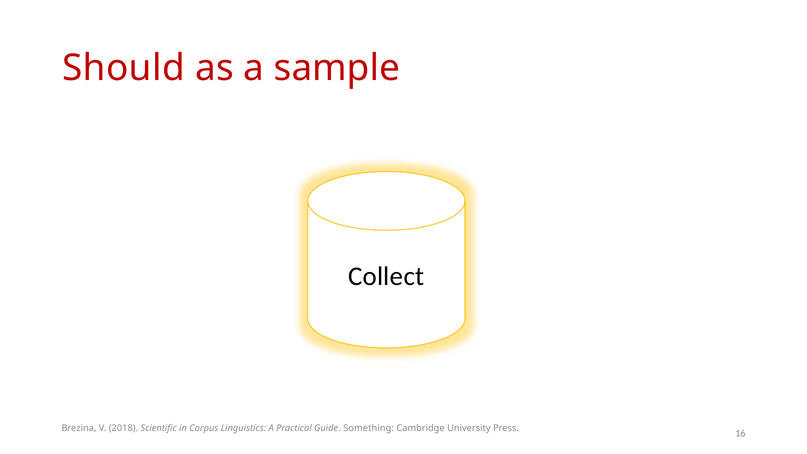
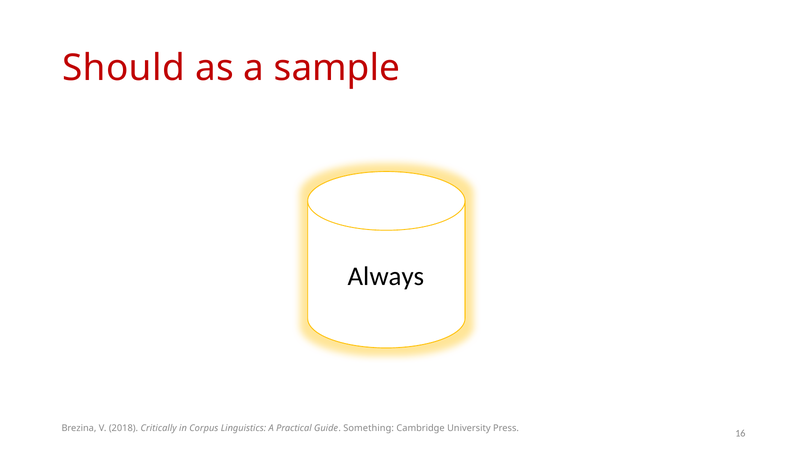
Collect: Collect -> Always
Scientific: Scientific -> Critically
